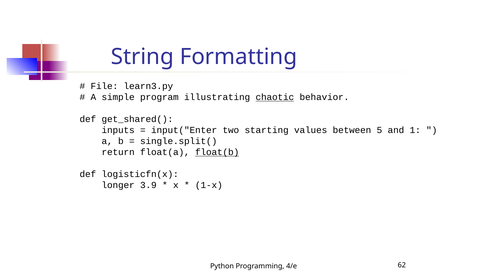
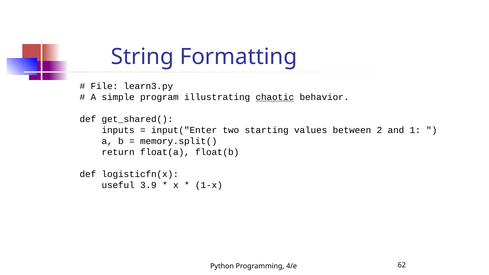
5: 5 -> 2
single.split(: single.split( -> memory.split(
float(b underline: present -> none
longer: longer -> useful
